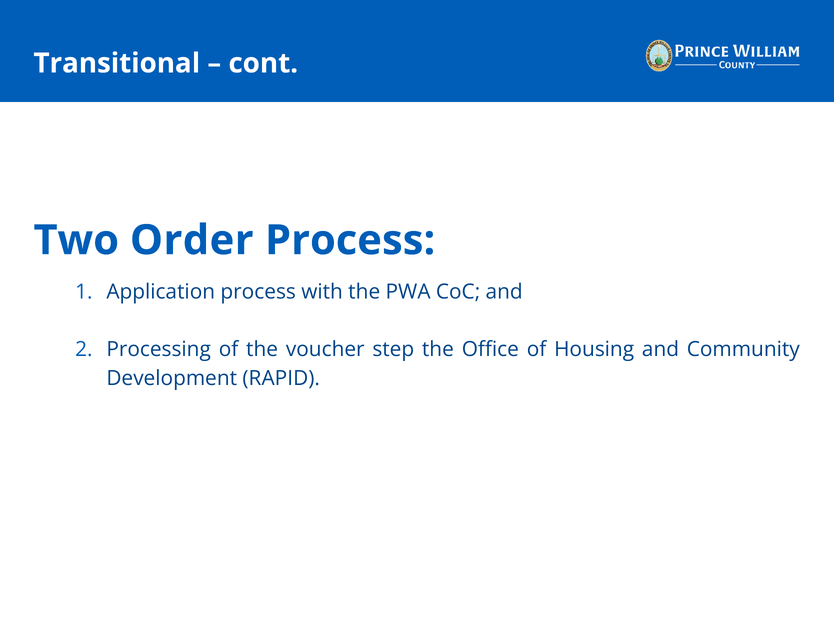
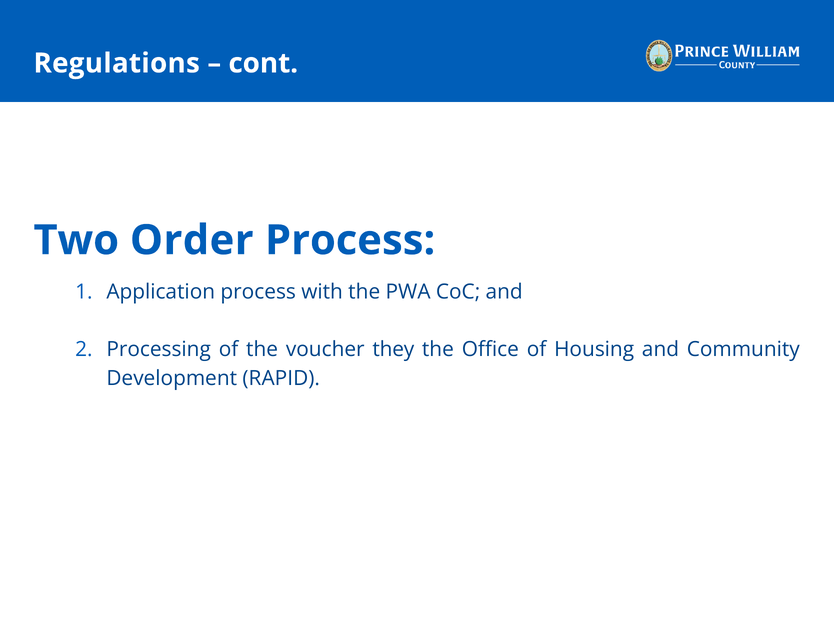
Transitional: Transitional -> Regulations
step: step -> they
